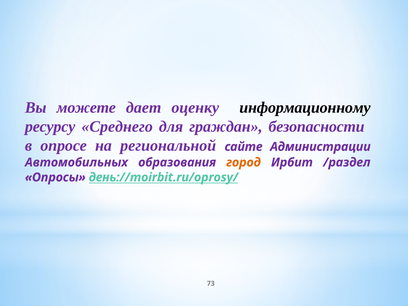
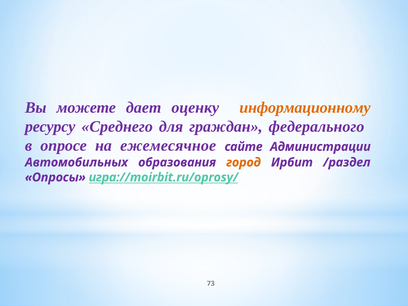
информационному colour: black -> orange
безопасности: безопасности -> федерального
региональной: региональной -> ежемесячное
день://moirbit.ru/oprosy/: день://moirbit.ru/oprosy/ -> игра://moirbit.ru/oprosy/
